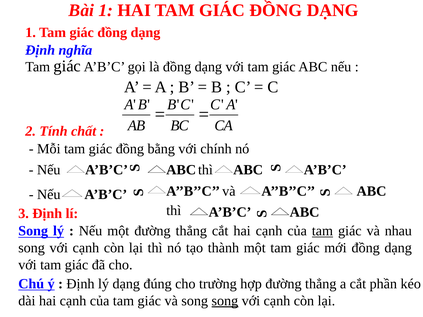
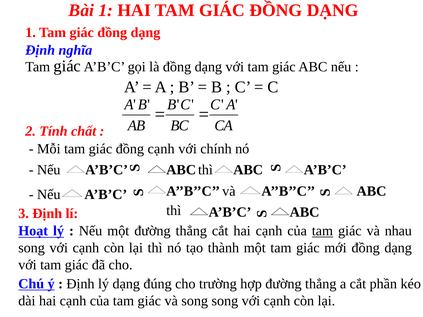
đồng bằng: bằng -> cạnh
Song at (33, 231): Song -> Hoạt
song at (225, 301) underline: present -> none
